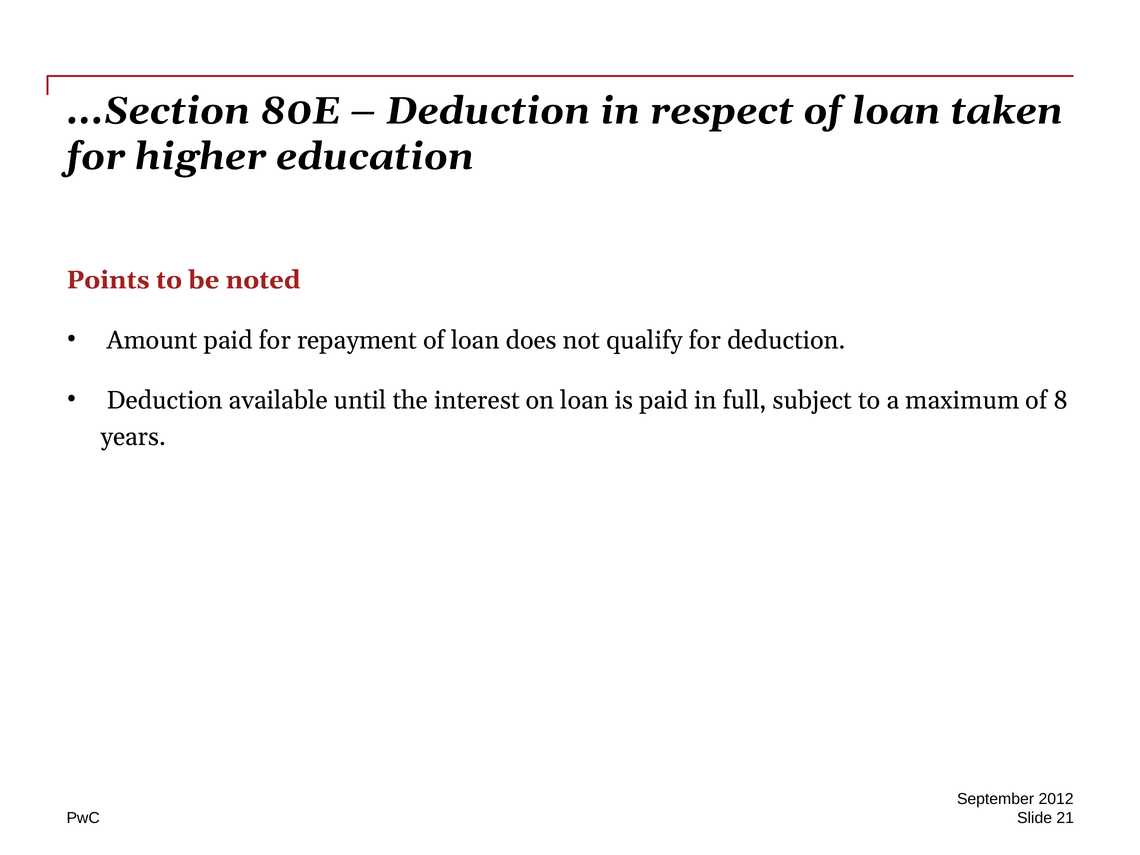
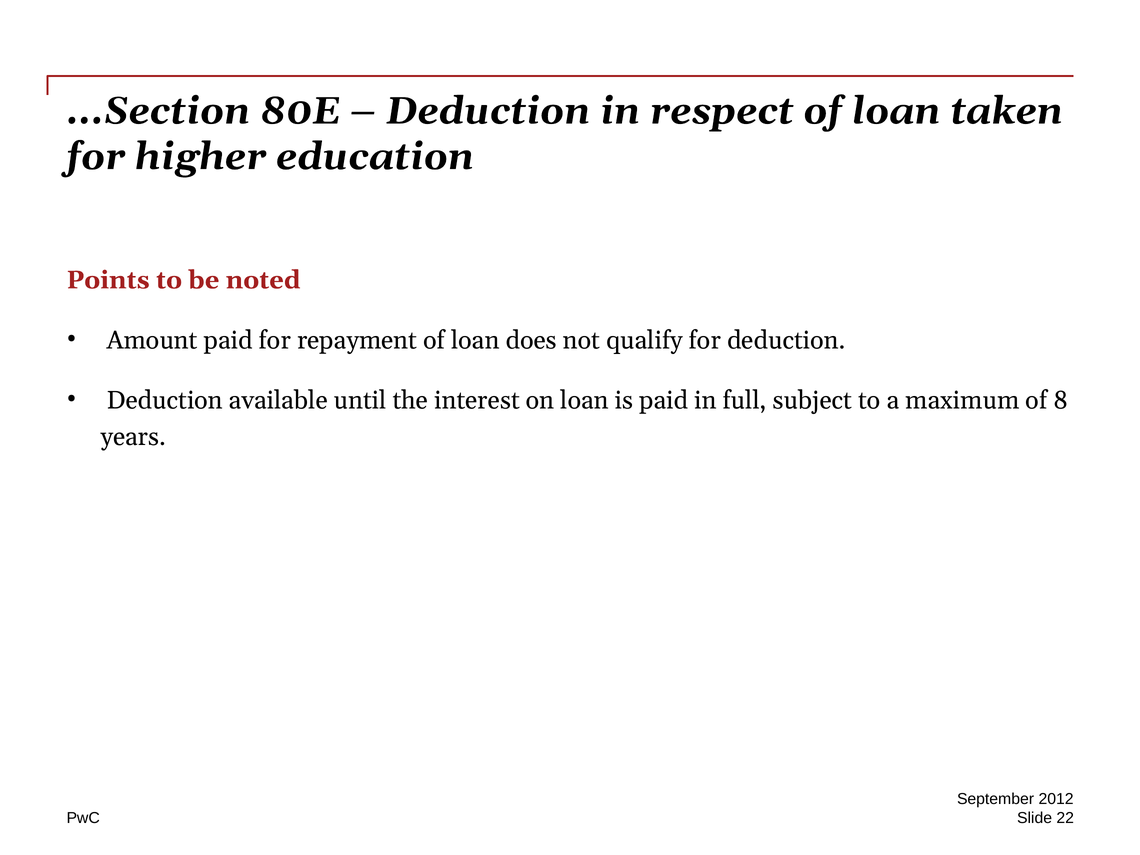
21: 21 -> 22
